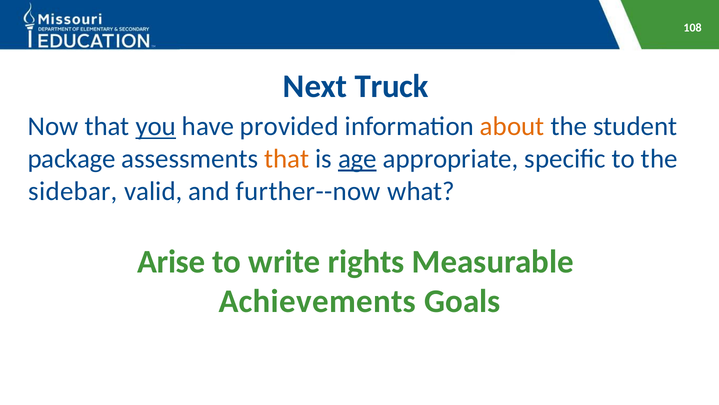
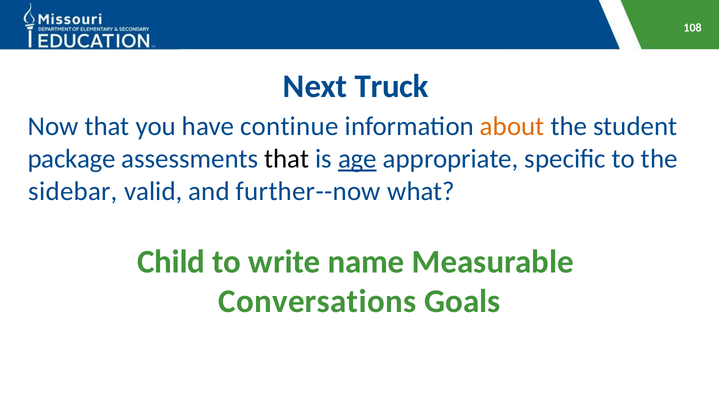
you underline: present -> none
provided: provided -> continue
that at (287, 159) colour: orange -> black
Arise: Arise -> Child
rights: rights -> name
Achievements: Achievements -> Conversations
